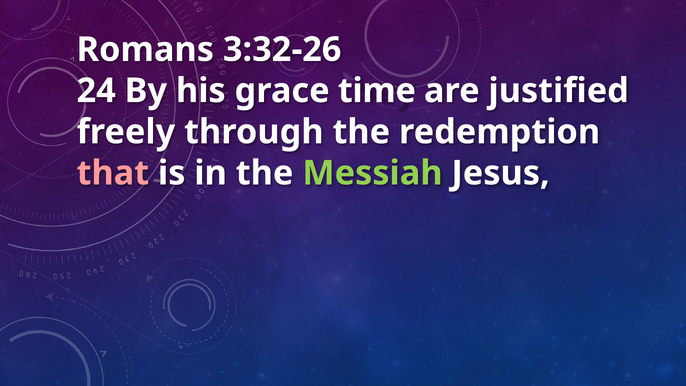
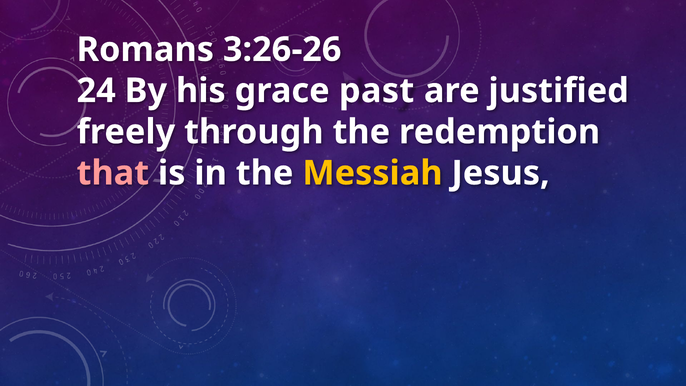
3:32-26: 3:32-26 -> 3:26-26
time: time -> past
Messiah colour: light green -> yellow
